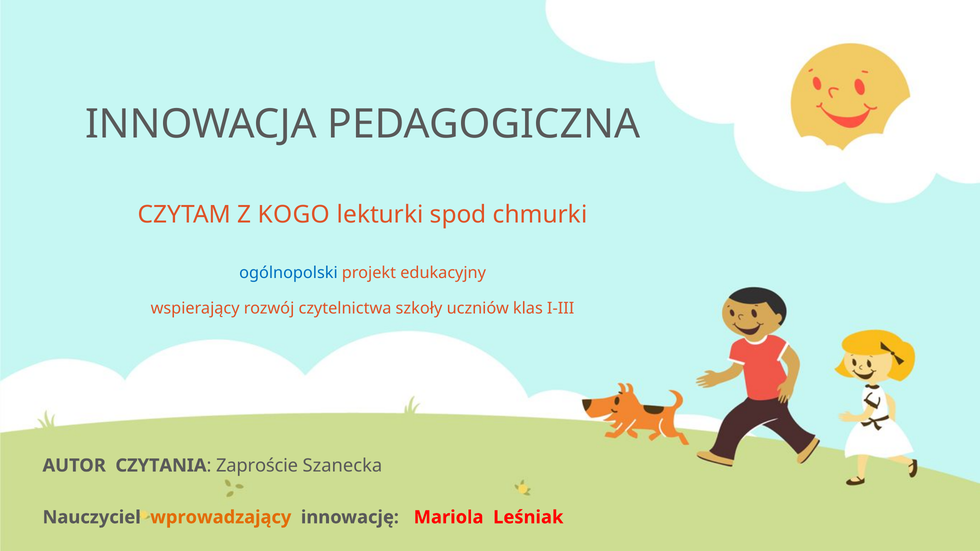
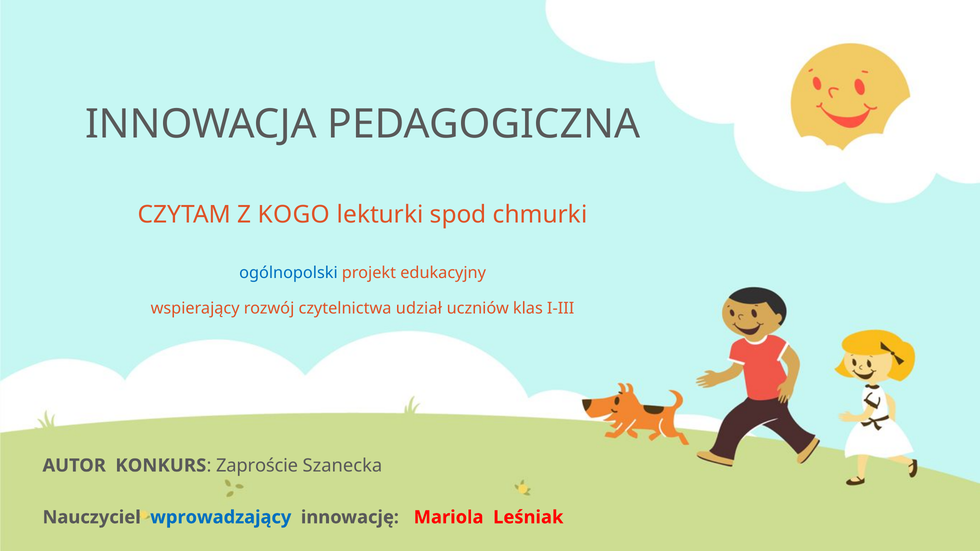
szkoły: szkoły -> udział
CZYTANIA: CZYTANIA -> KONKURS
wprowadzający colour: orange -> blue
